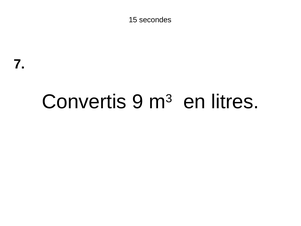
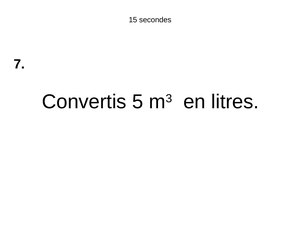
9: 9 -> 5
